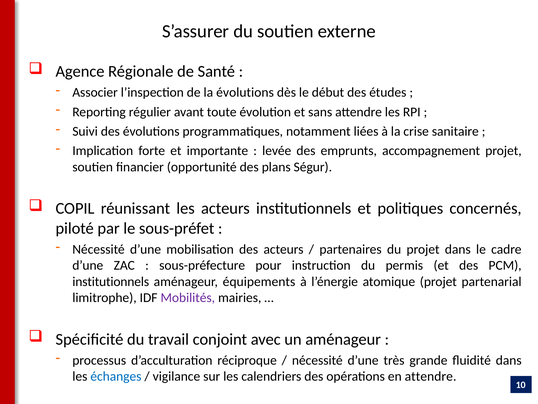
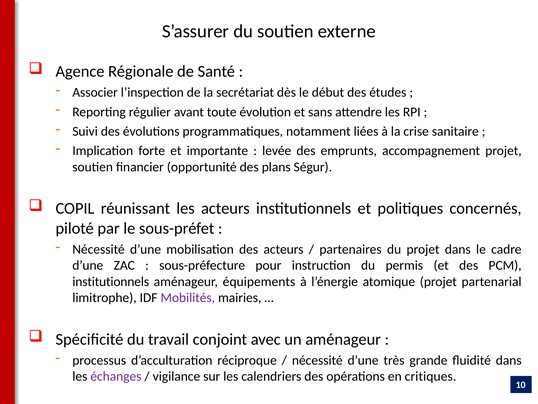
la évolutions: évolutions -> secrétariat
échanges colour: blue -> purple
en attendre: attendre -> critiques
